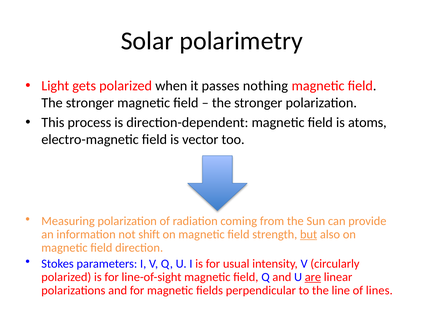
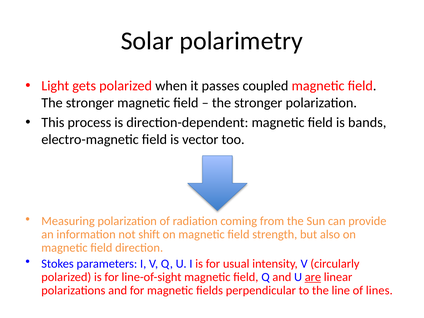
nothing: nothing -> coupled
atoms: atoms -> bands
but underline: present -> none
